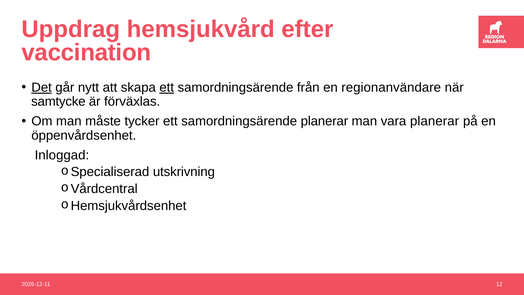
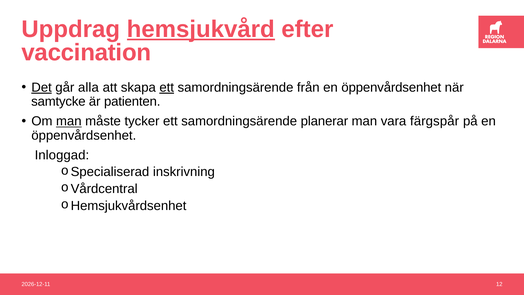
hemsjukvård underline: none -> present
nytt: nytt -> alla
från en regionanvändare: regionanvändare -> öppenvårdsenhet
förväxlas: förväxlas -> patienten
man at (69, 121) underline: none -> present
vara planerar: planerar -> färgspår
utskrivning: utskrivning -> inskrivning
